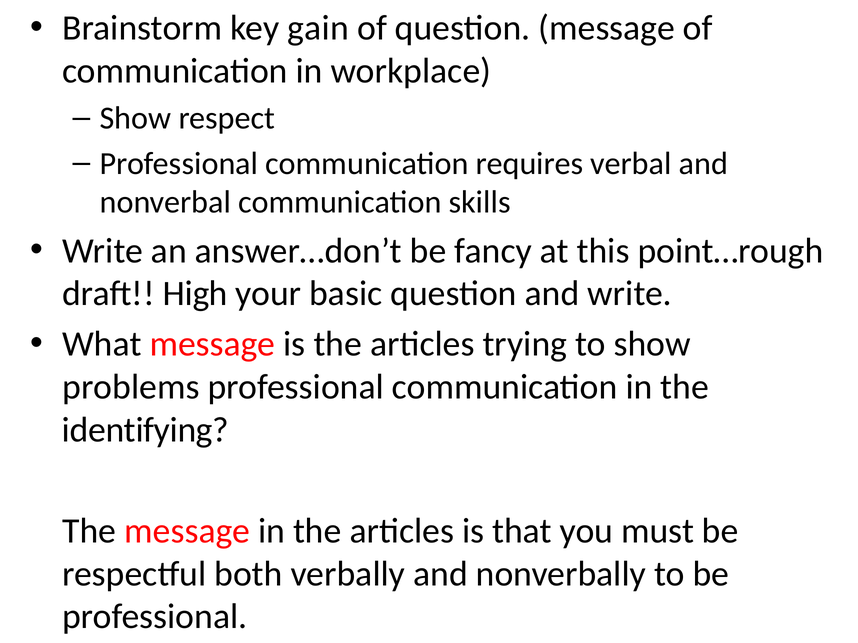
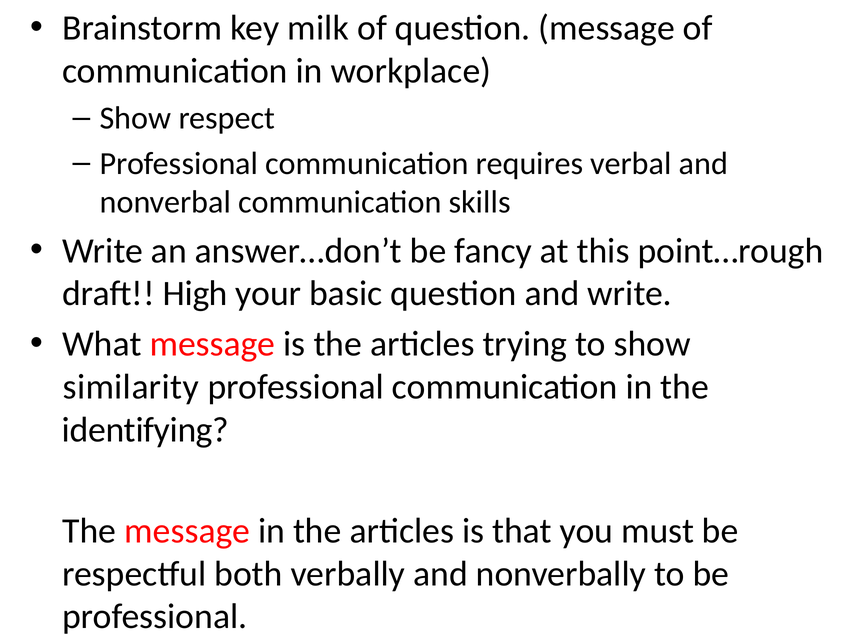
gain: gain -> milk
problems: problems -> similarity
